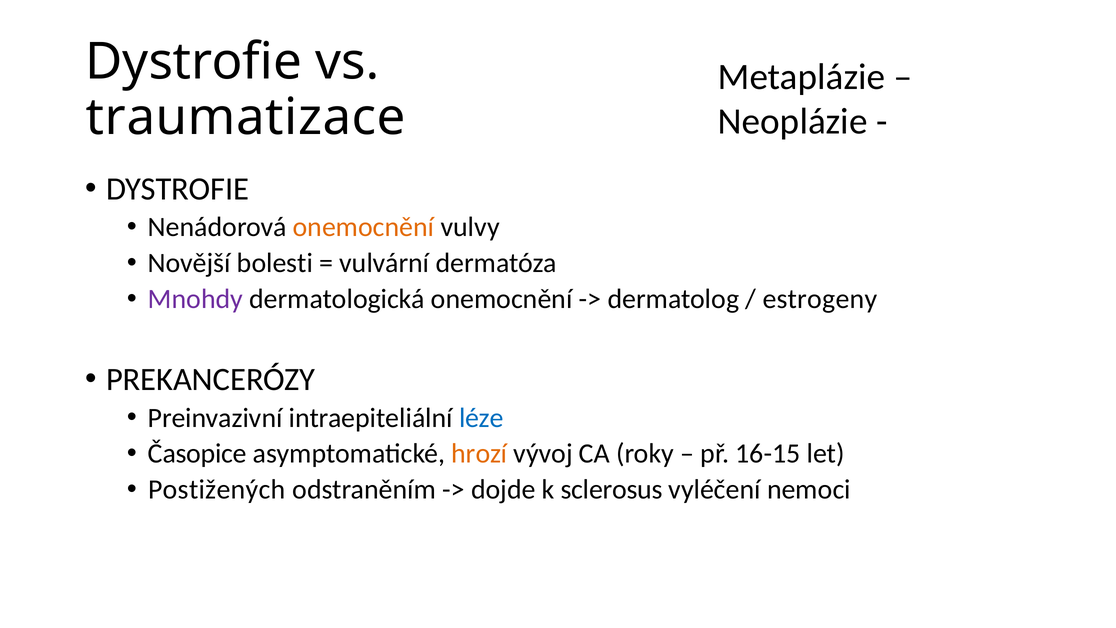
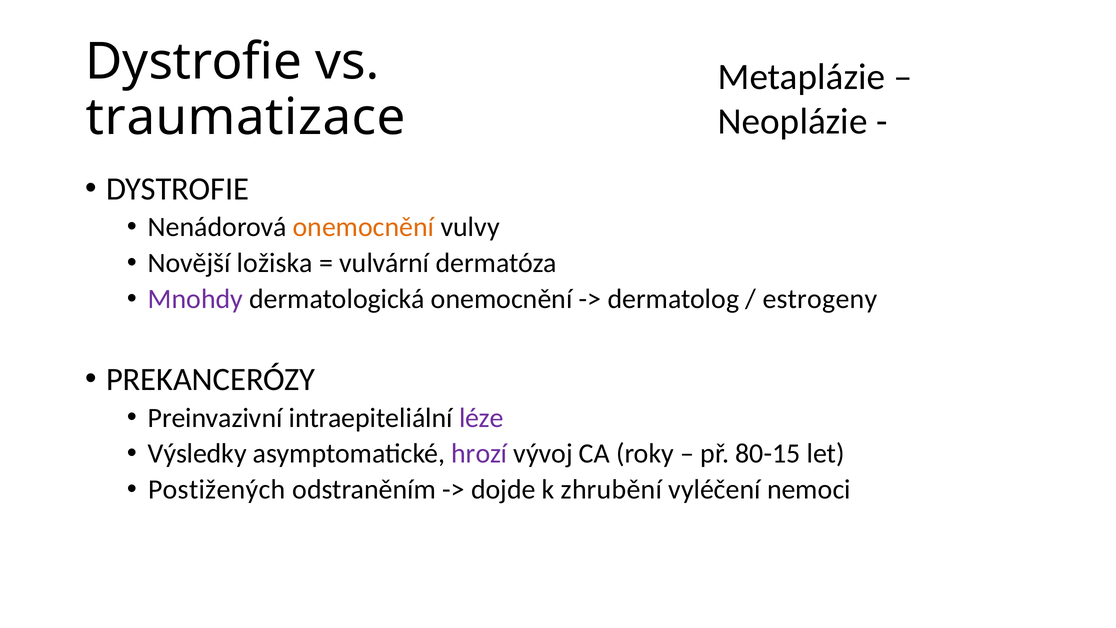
bolesti: bolesti -> ložiska
léze colour: blue -> purple
Časopice: Časopice -> Výsledky
hrozí colour: orange -> purple
16-15: 16-15 -> 80-15
sclerosus: sclerosus -> zhrubění
